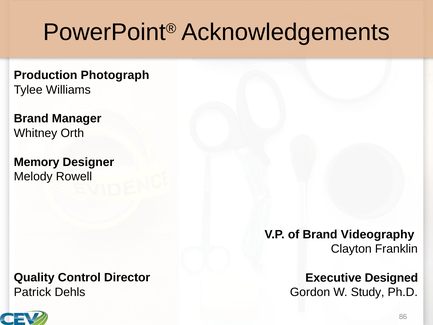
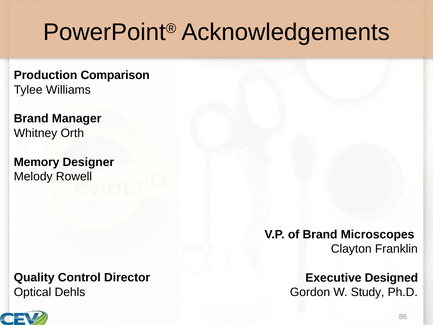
Photograph: Photograph -> Comparison
Videography: Videography -> Microscopes
Patrick: Patrick -> Optical
